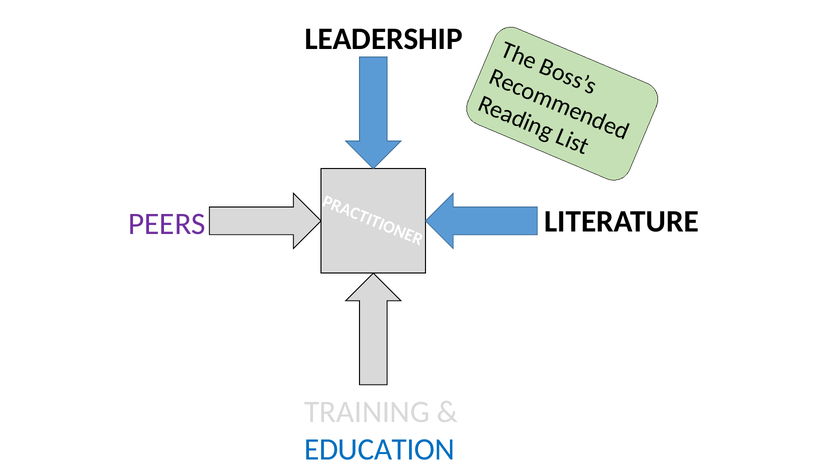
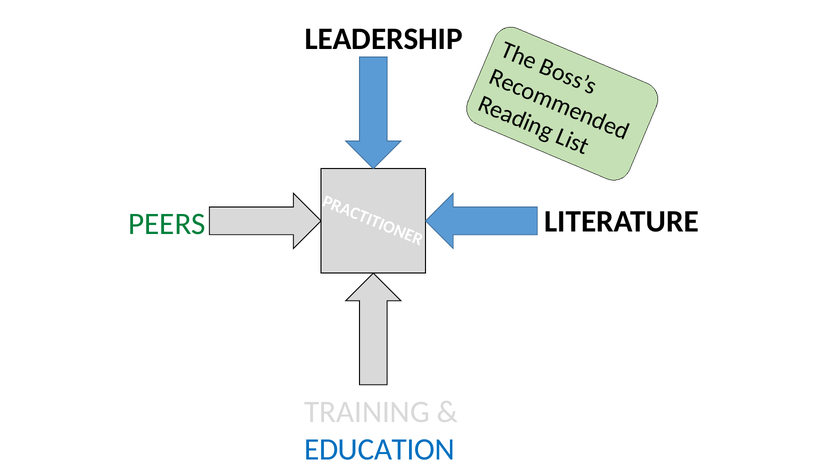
PEERS colour: purple -> green
